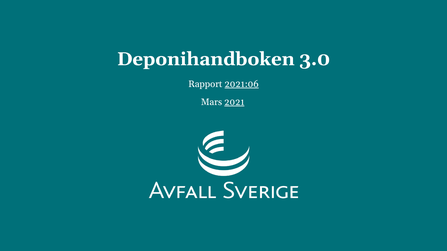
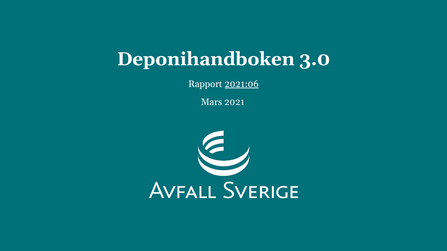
2021 underline: present -> none
